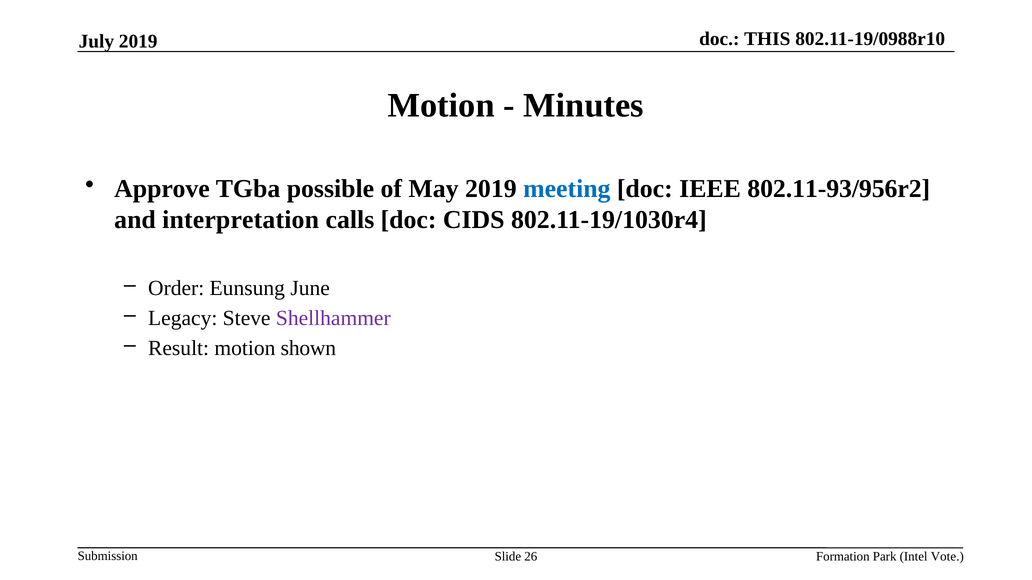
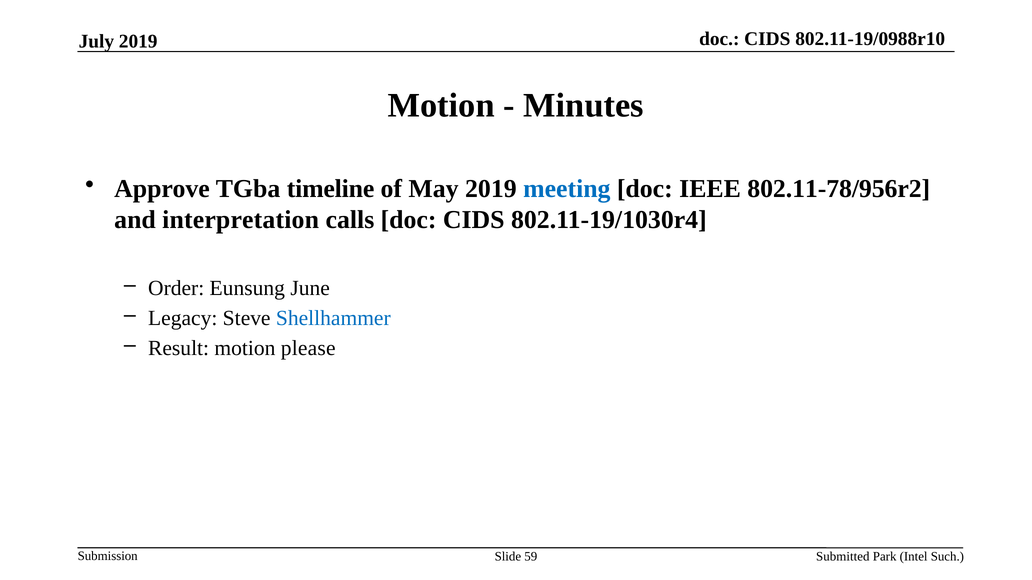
THIS at (767, 39): THIS -> CIDS
possible: possible -> timeline
802.11-93/956r2: 802.11-93/956r2 -> 802.11-78/956r2
Shellhammer colour: purple -> blue
shown: shown -> please
26: 26 -> 59
Formation: Formation -> Submitted
Vote: Vote -> Such
